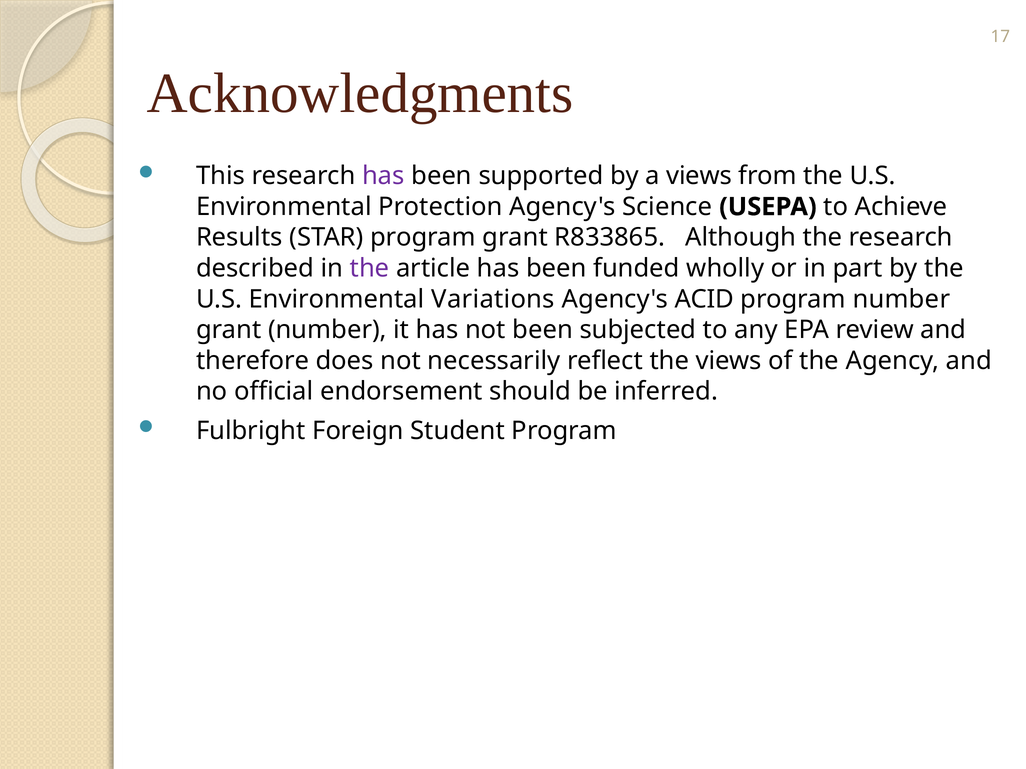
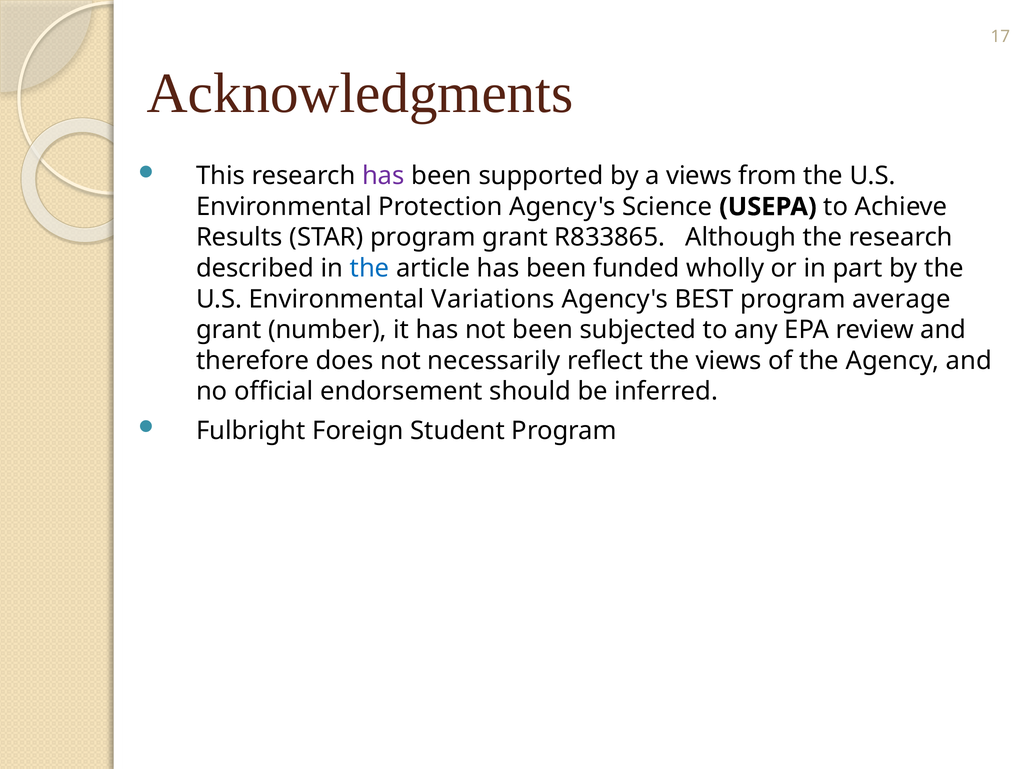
the at (370, 268) colour: purple -> blue
ACID: ACID -> BEST
program number: number -> average
